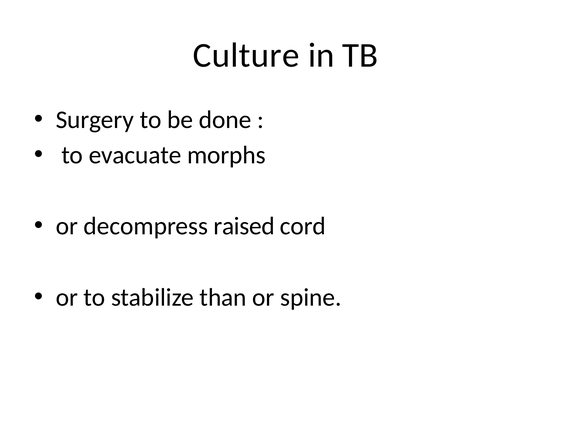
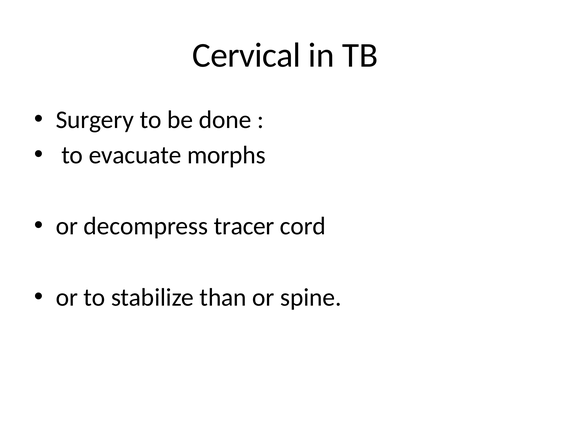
Culture: Culture -> Cervical
raised: raised -> tracer
